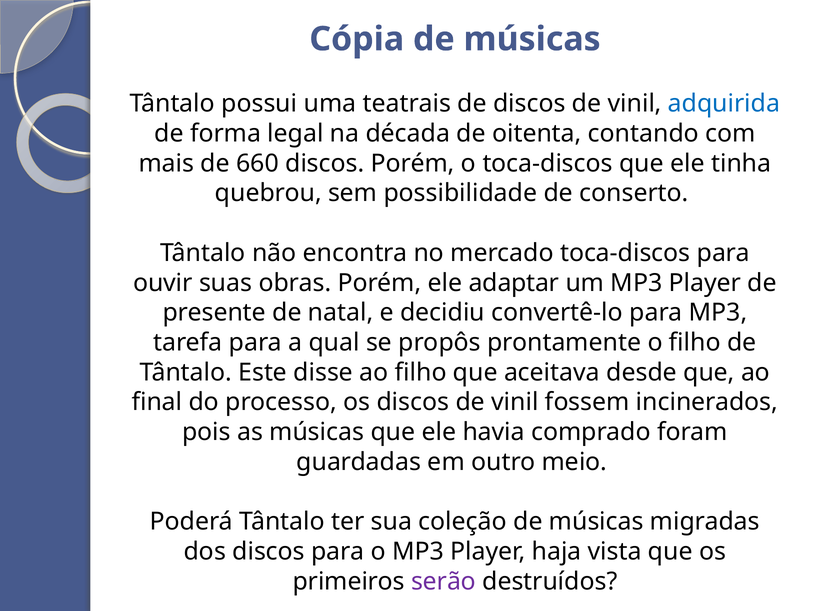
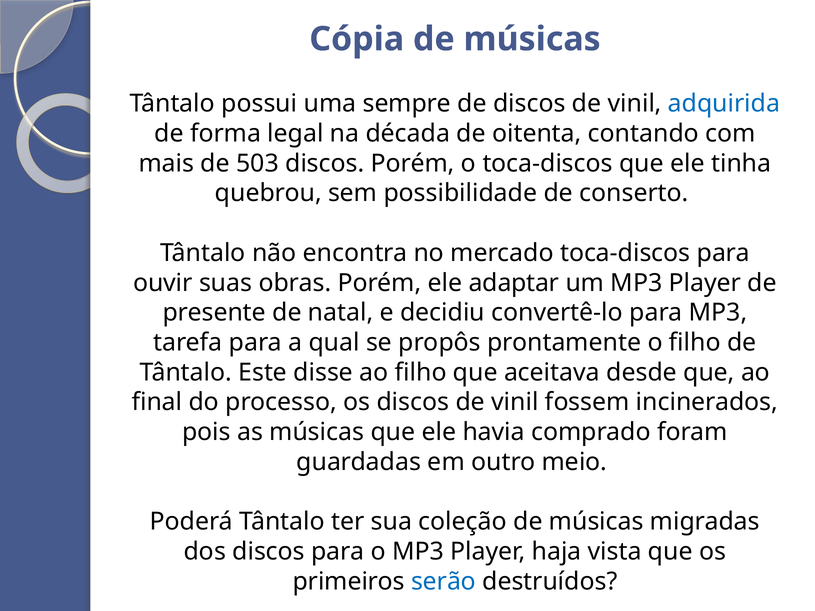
teatrais: teatrais -> sempre
660: 660 -> 503
serão colour: purple -> blue
